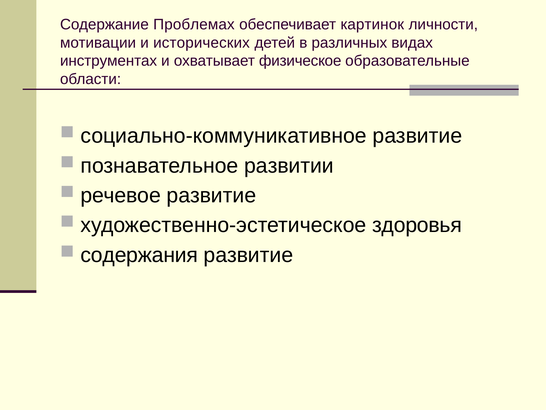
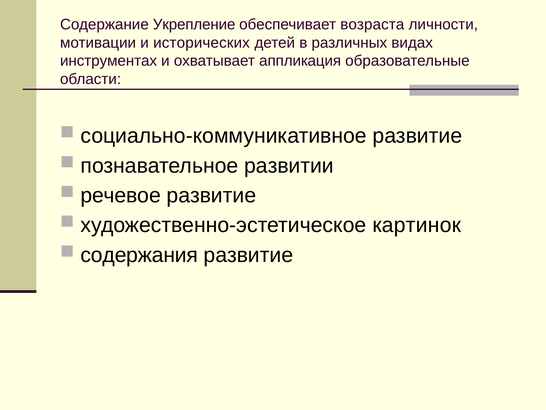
Проблемах: Проблемах -> Укрепление
картинок: картинок -> возраста
физическое: физическое -> аппликация
здоровья: здоровья -> картинок
